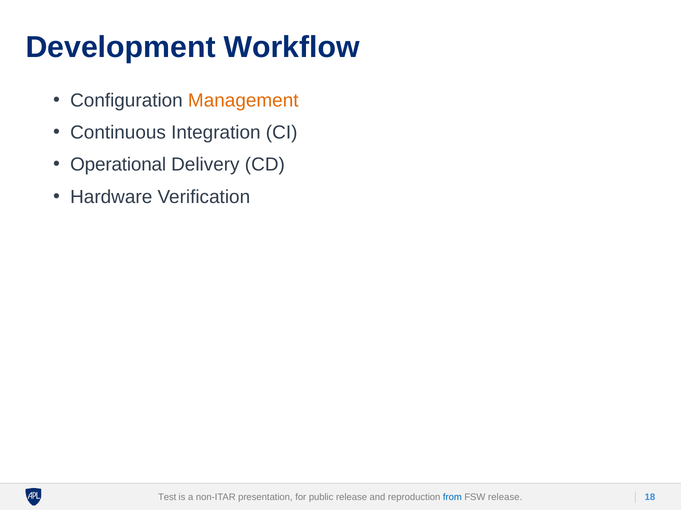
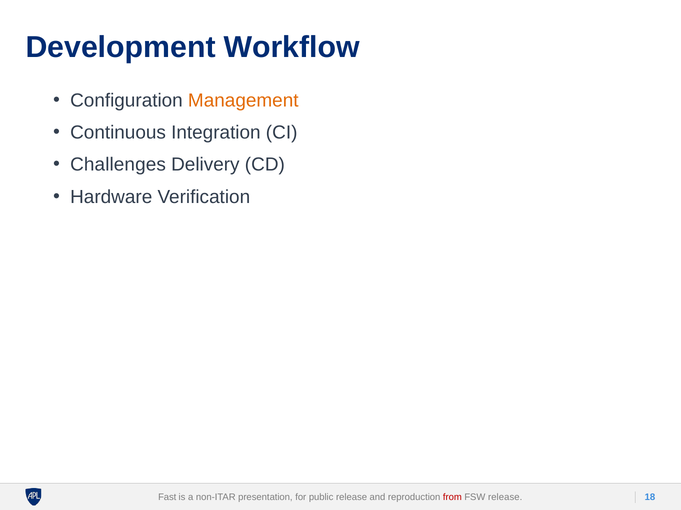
Operational: Operational -> Challenges
Test: Test -> Fast
from colour: blue -> red
